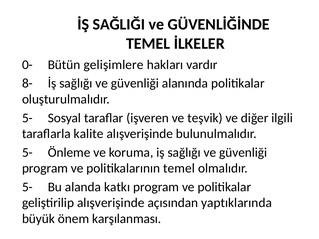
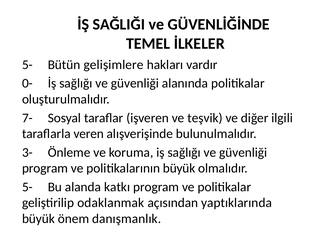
0- at (27, 65): 0- -> 5-
8-: 8- -> 0-
5- at (27, 118): 5- -> 7-
kalite: kalite -> veren
5- at (27, 153): 5- -> 3-
politikalarının temel: temel -> büyük
geliştirilip alışverişinde: alışverişinde -> odaklanmak
karşılanması: karşılanması -> danışmanlık
